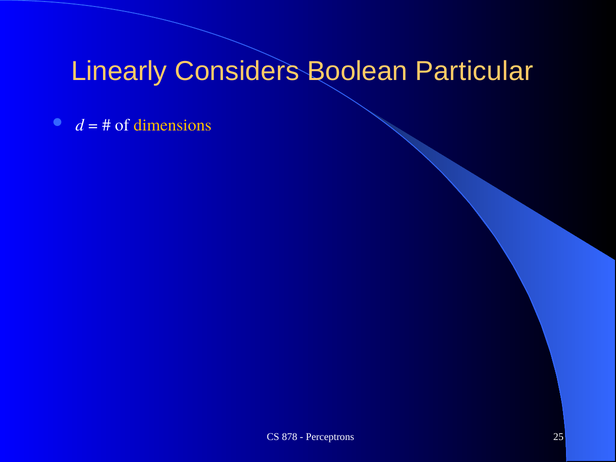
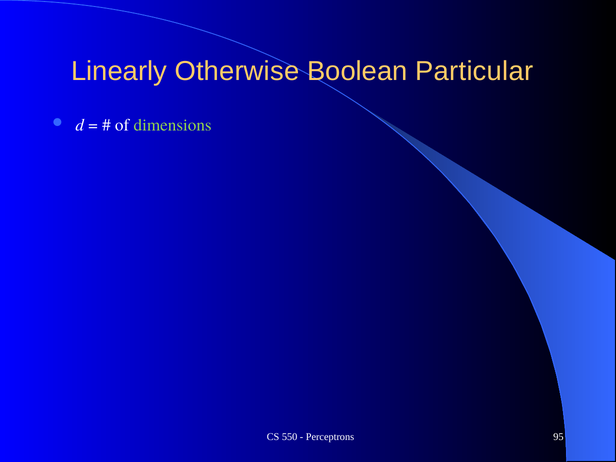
Considers: Considers -> Otherwise
dimensions colour: yellow -> light green
878: 878 -> 550
25: 25 -> 95
